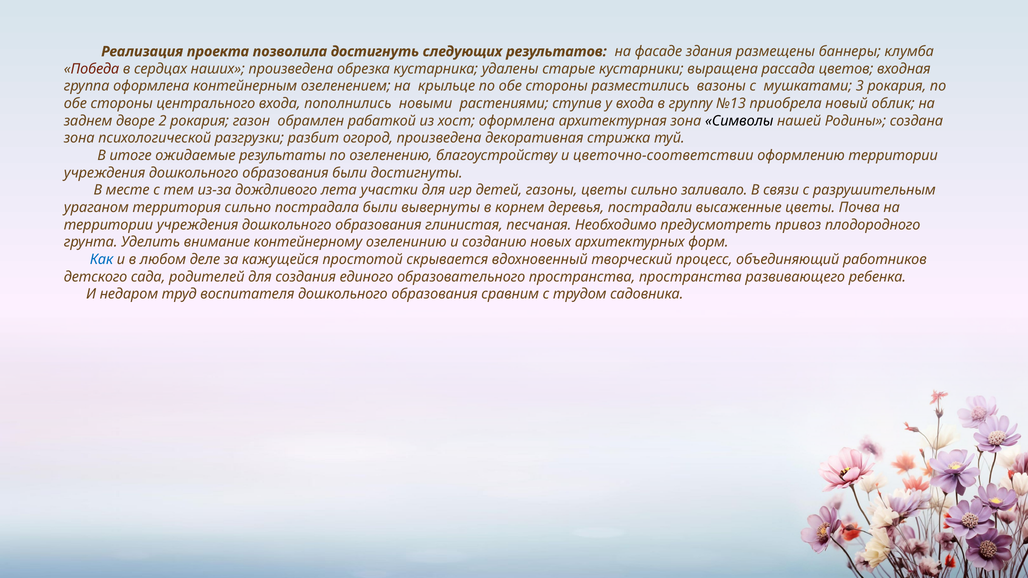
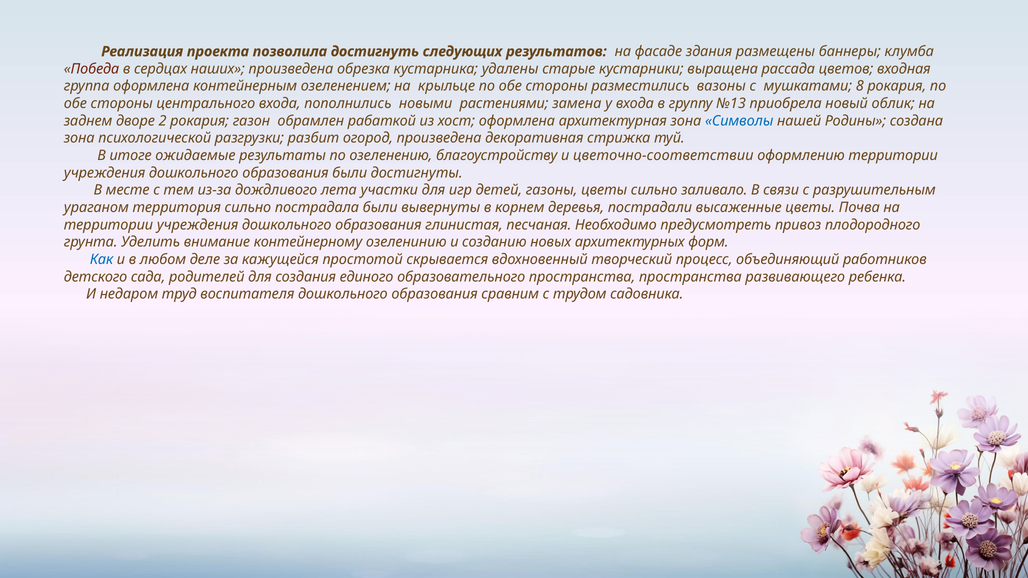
3: 3 -> 8
ступив: ступив -> замена
Символы colour: black -> blue
